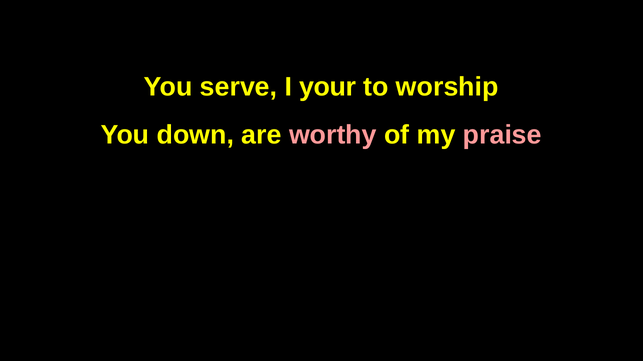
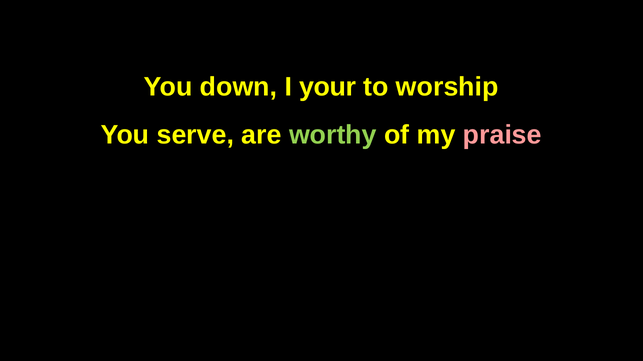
serve: serve -> down
down: down -> serve
worthy colour: pink -> light green
